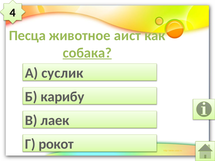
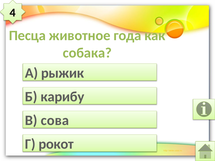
аист: аист -> года
собака underline: present -> none
суслик: суслик -> рыжик
лаек: лаек -> сова
